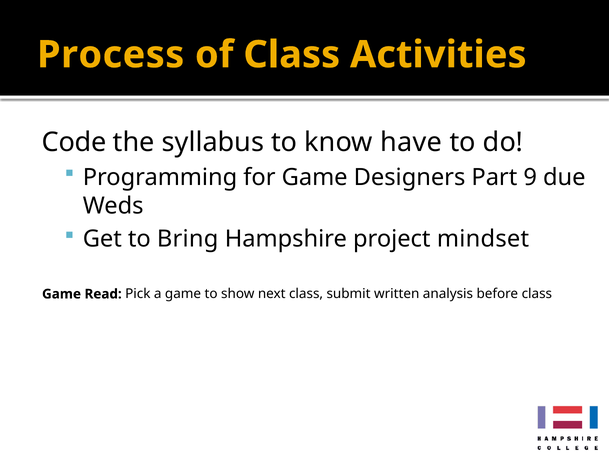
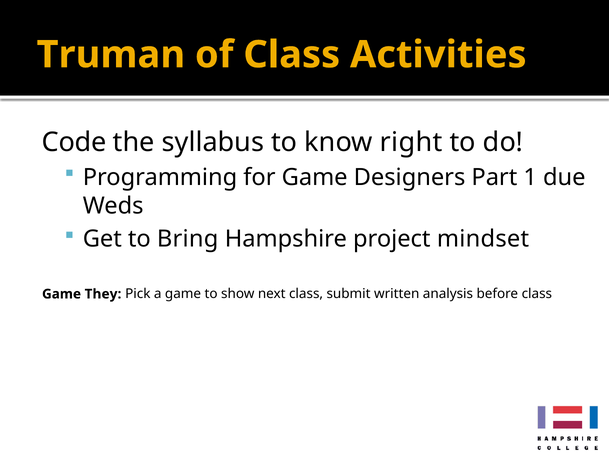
Process: Process -> Truman
have: have -> right
9: 9 -> 1
Read: Read -> They
